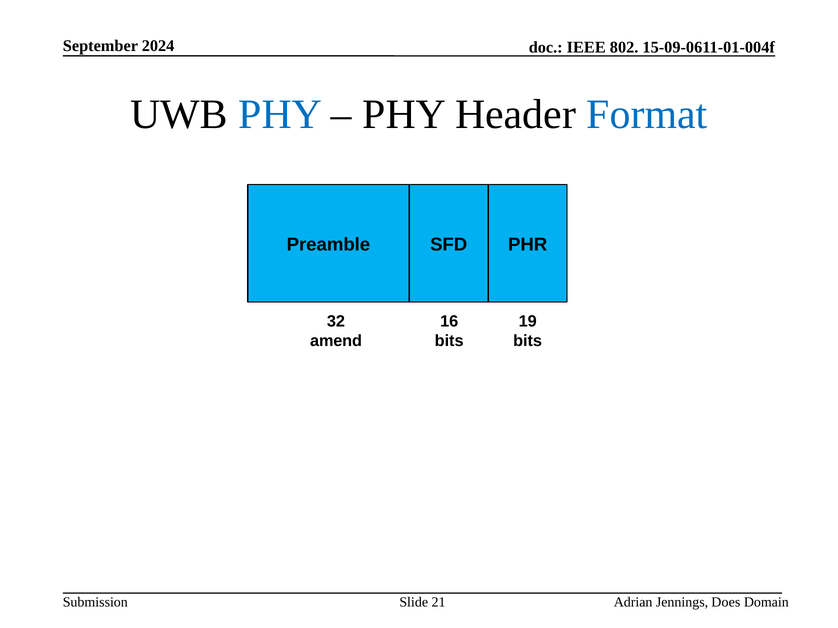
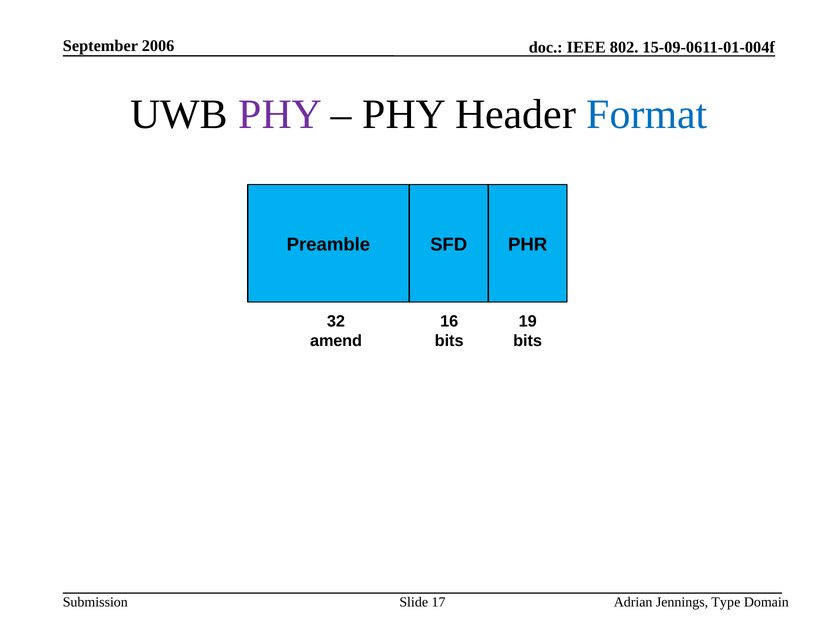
2024: 2024 -> 2006
PHY at (280, 115) colour: blue -> purple
Does: Does -> Type
21: 21 -> 17
